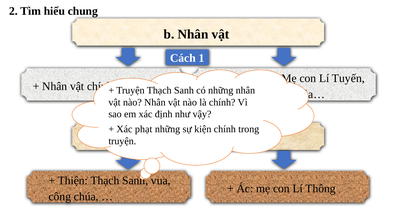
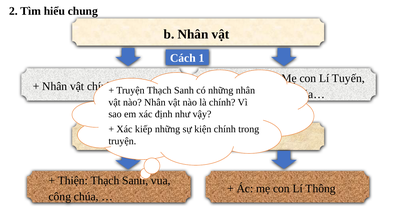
phạt: phạt -> kiếp
